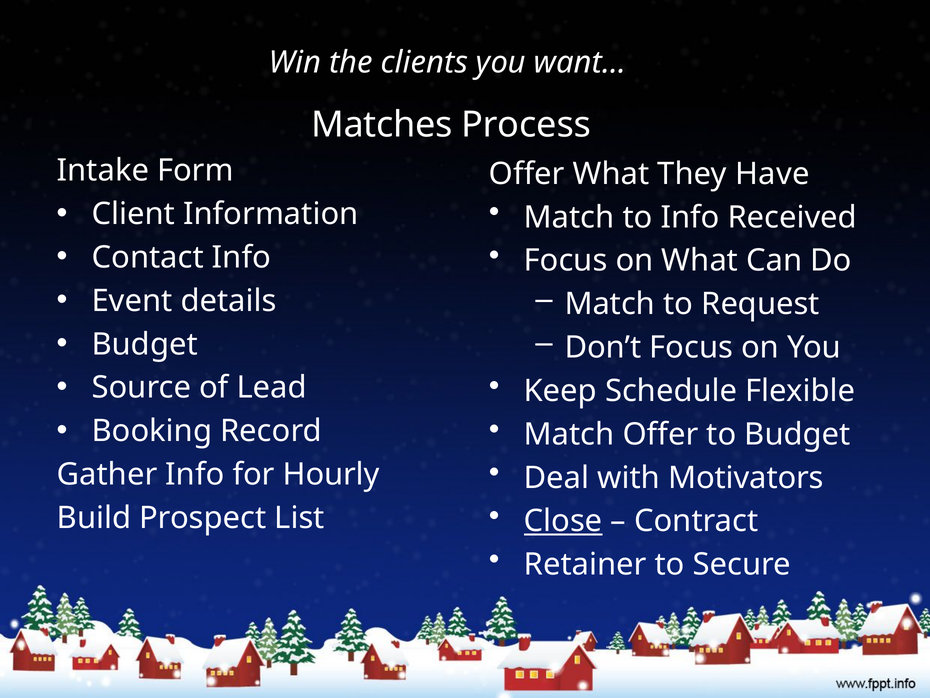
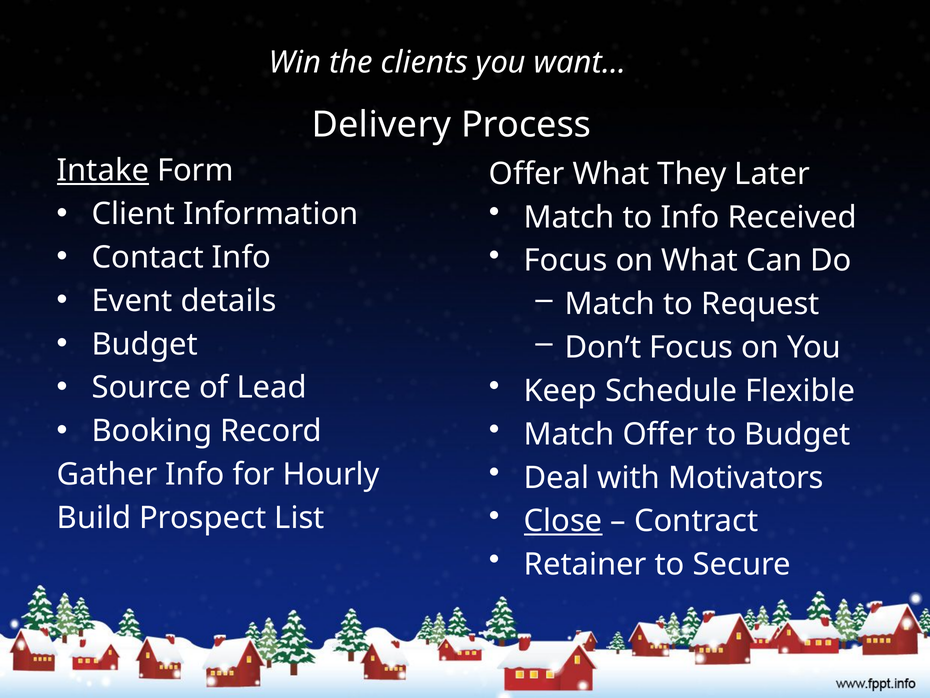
Matches: Matches -> Delivery
Intake underline: none -> present
Have: Have -> Later
